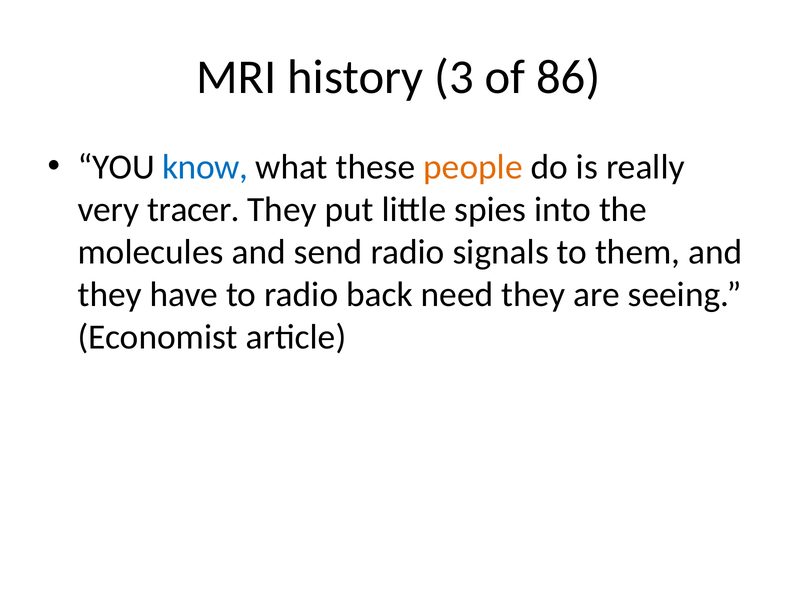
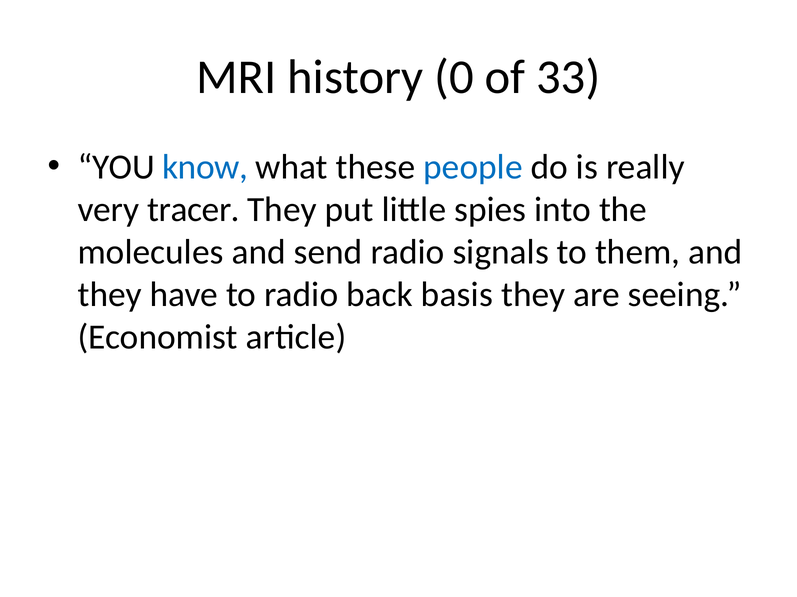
3: 3 -> 0
86: 86 -> 33
people colour: orange -> blue
need: need -> basis
